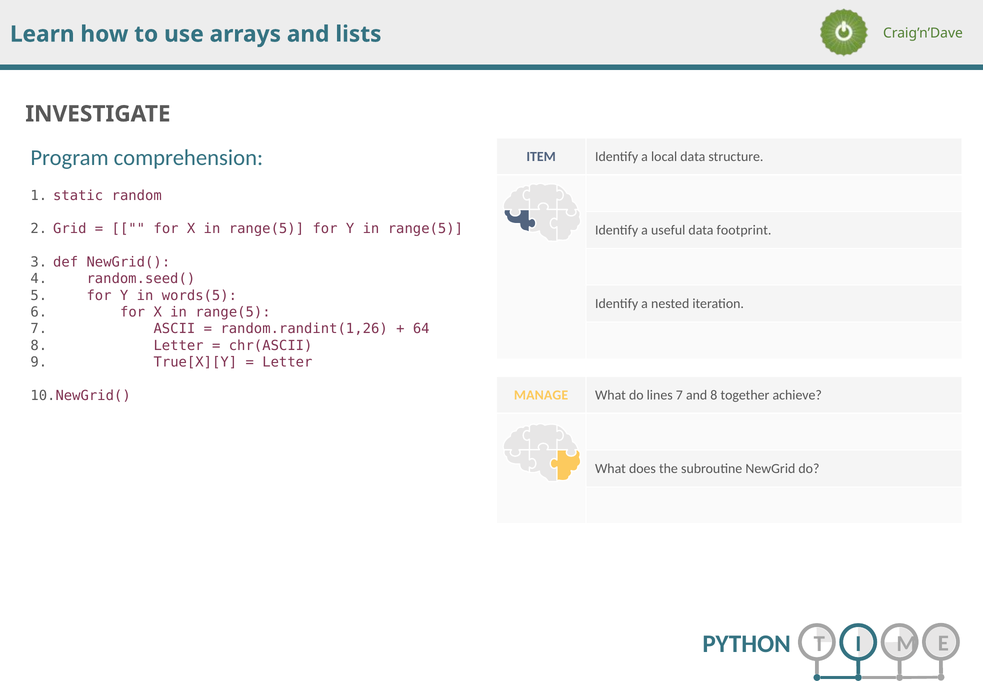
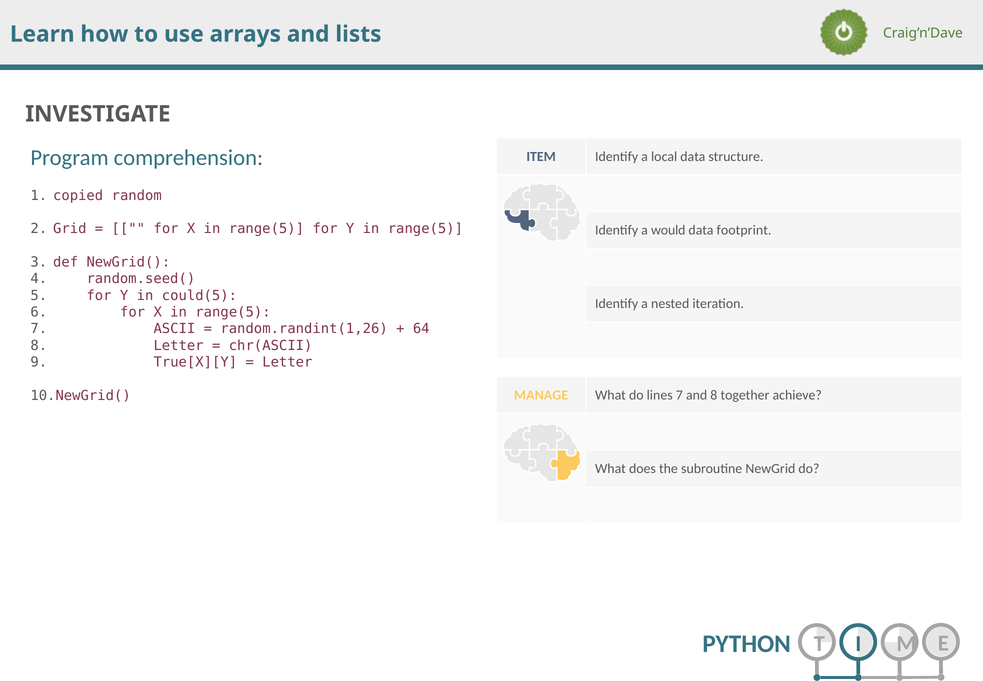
static: static -> copied
useful: useful -> would
words(5: words(5 -> could(5
